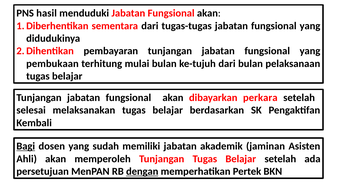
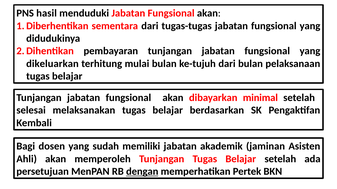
pembukaan: pembukaan -> dikeluarkan
perkara: perkara -> minimal
Bagi underline: present -> none
